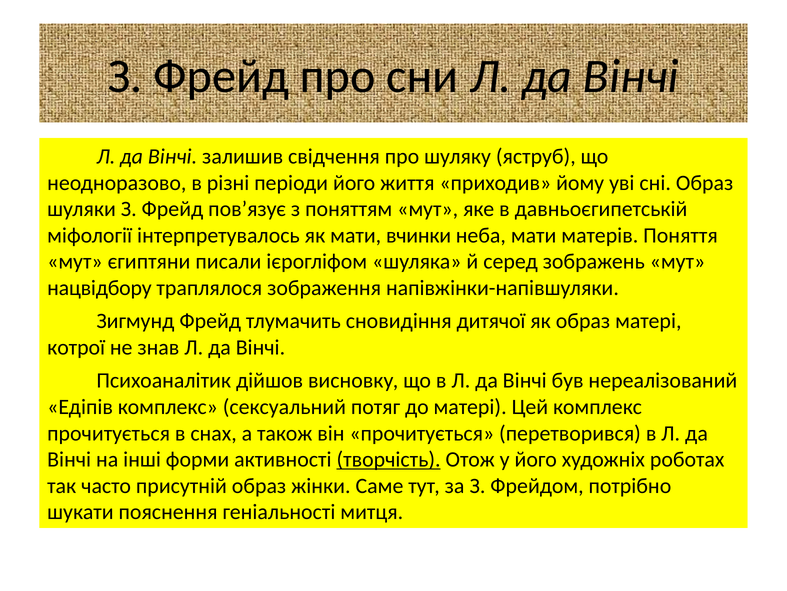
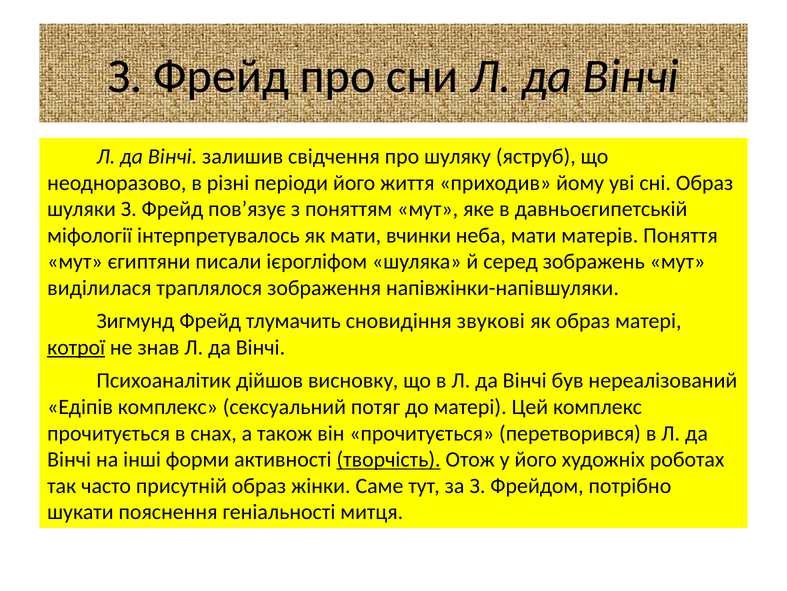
нацвідбору: нацвідбору -> виділилася
дитячої: дитячої -> звукові
котрої underline: none -> present
